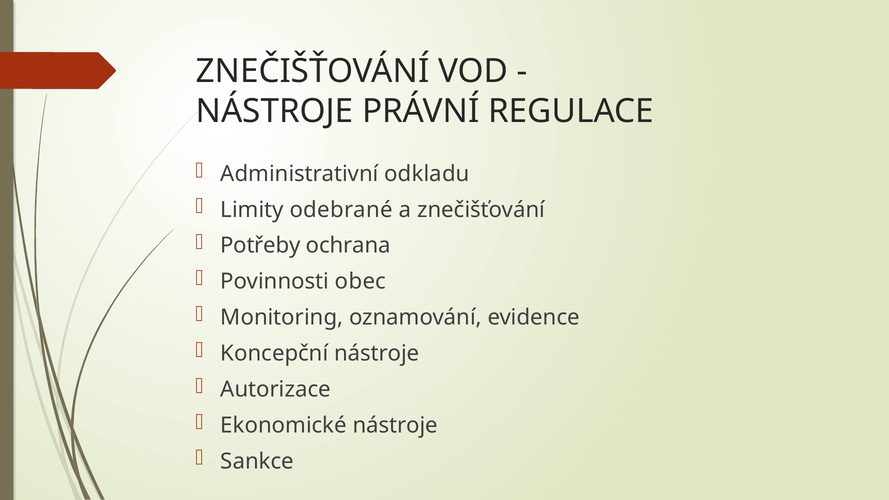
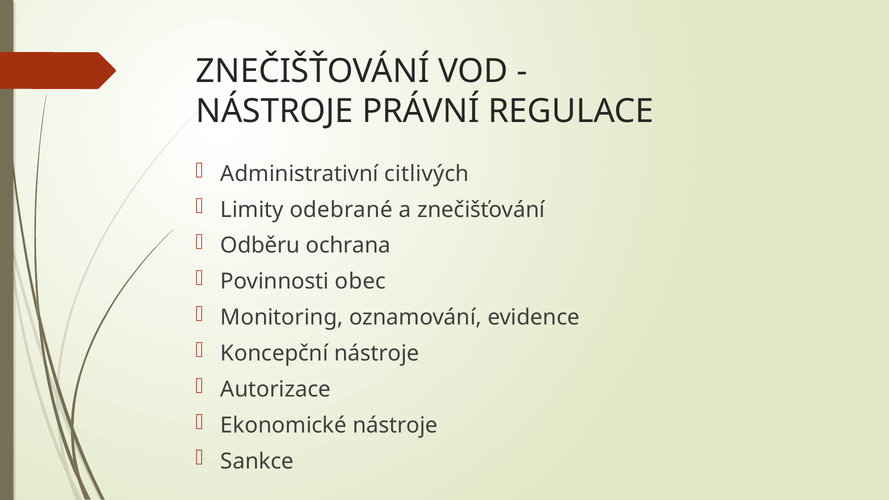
odkladu: odkladu -> citlivých
Potřeby: Potřeby -> Odběru
